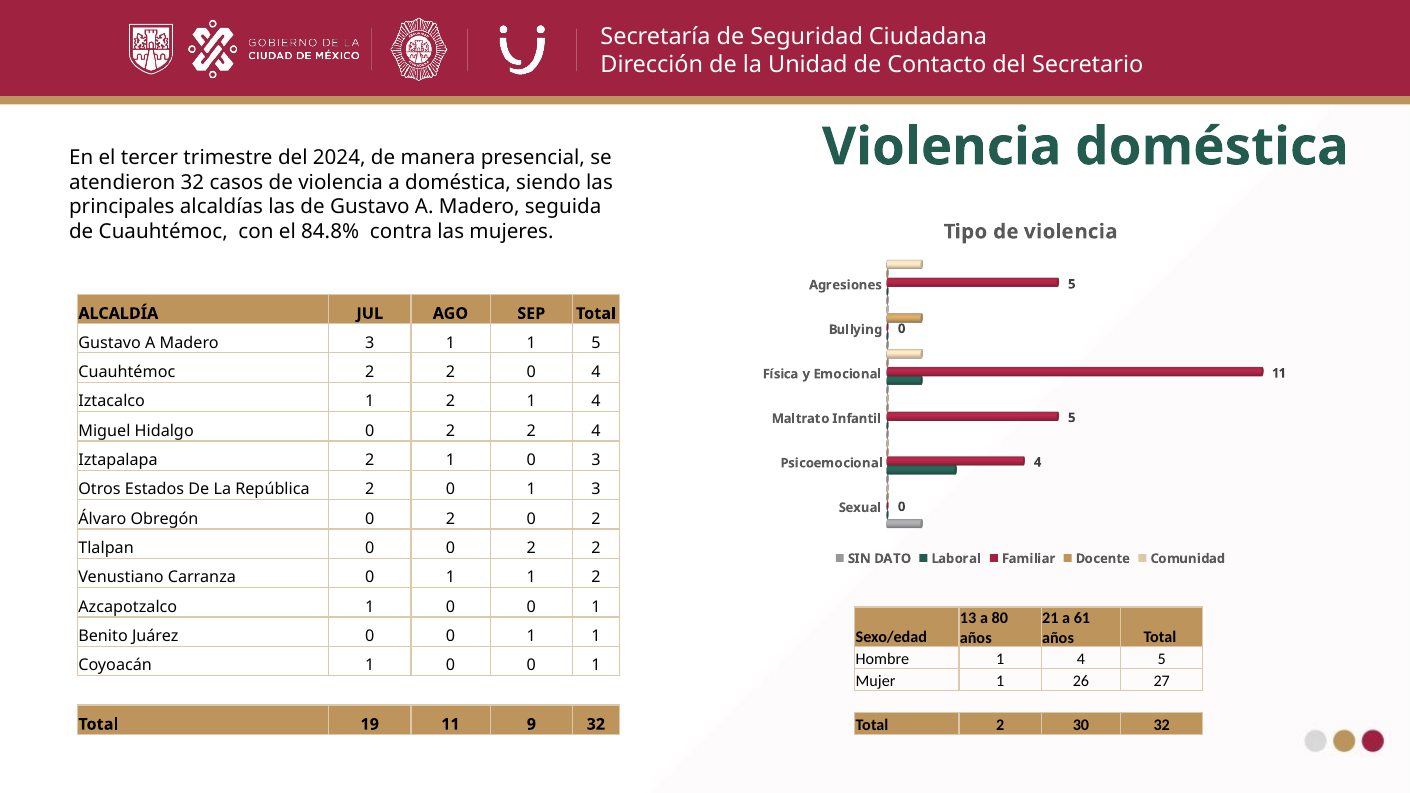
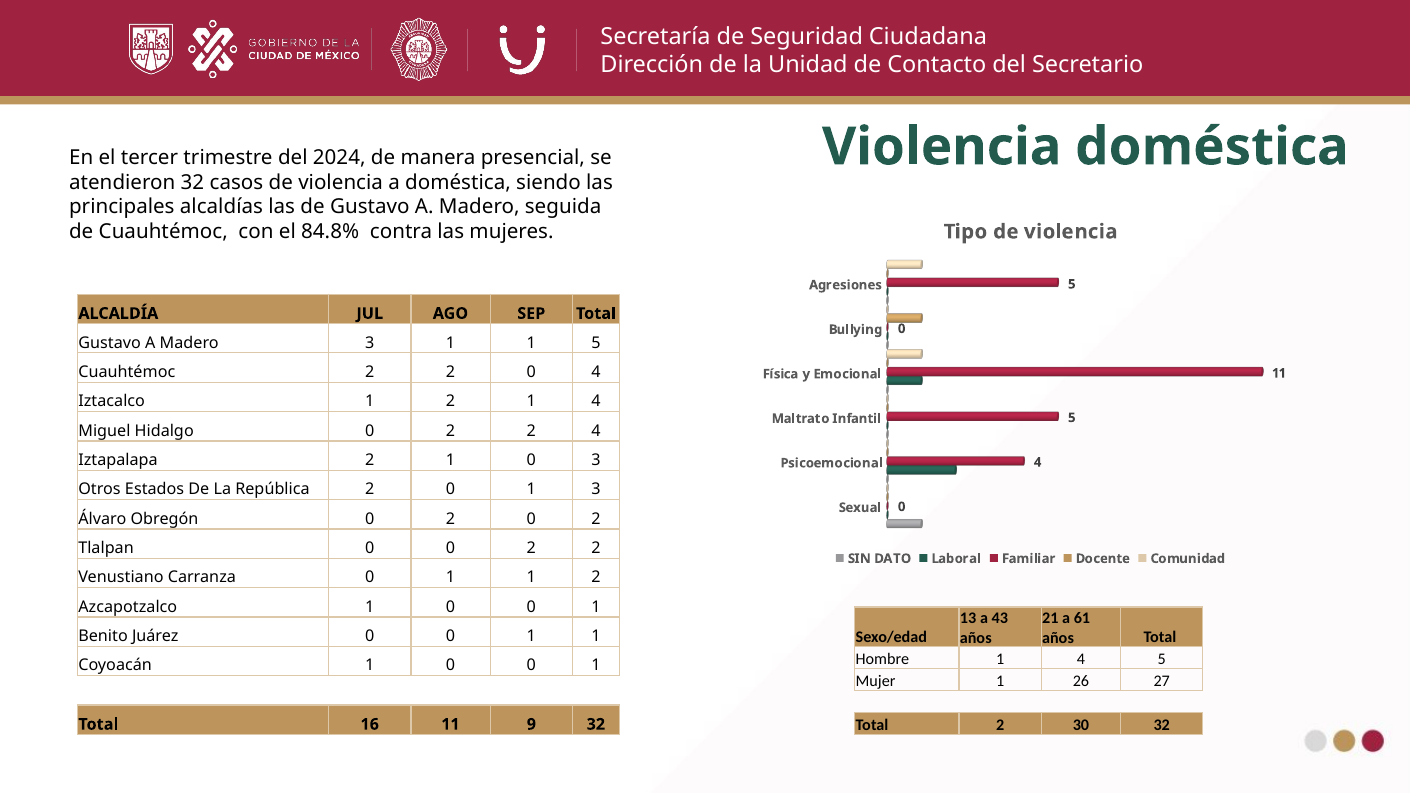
80: 80 -> 43
19: 19 -> 16
